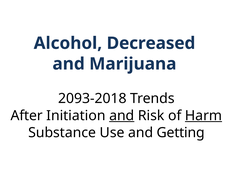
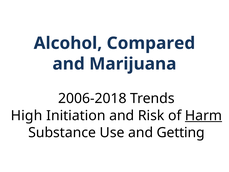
Decreased: Decreased -> Compared
2093-2018: 2093-2018 -> 2006-2018
After: After -> High
and at (122, 115) underline: present -> none
